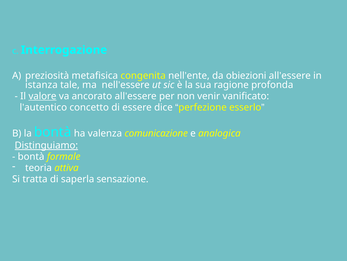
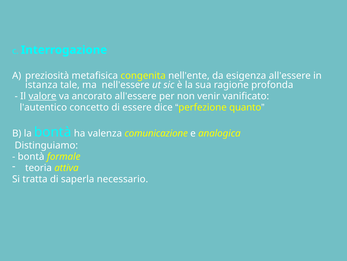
obiezioni: obiezioni -> esigenza
esserlo: esserlo -> quanto
Distinguiamo underline: present -> none
sensazione: sensazione -> necessario
